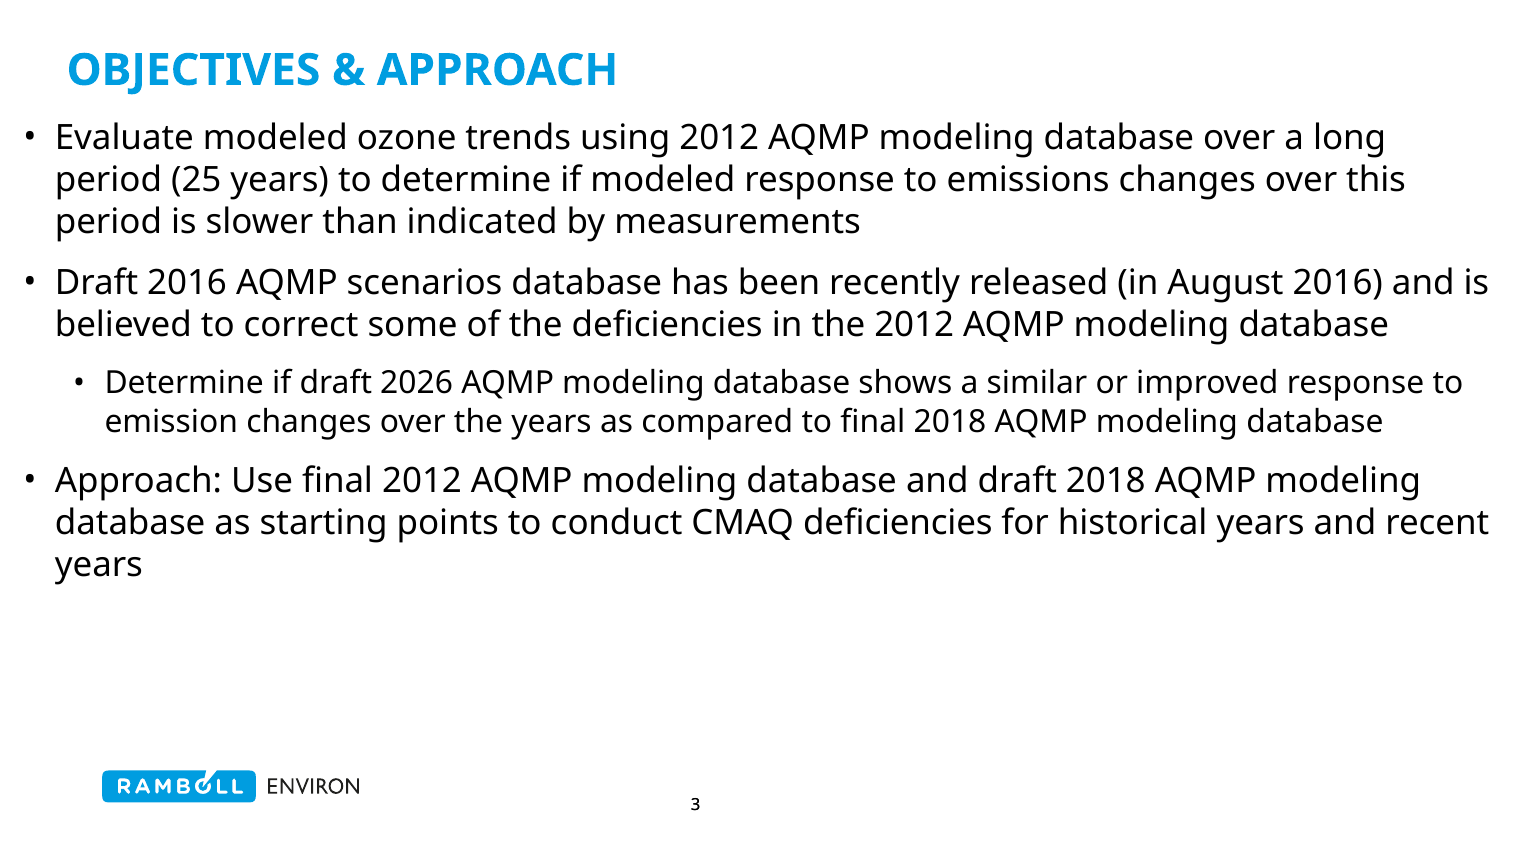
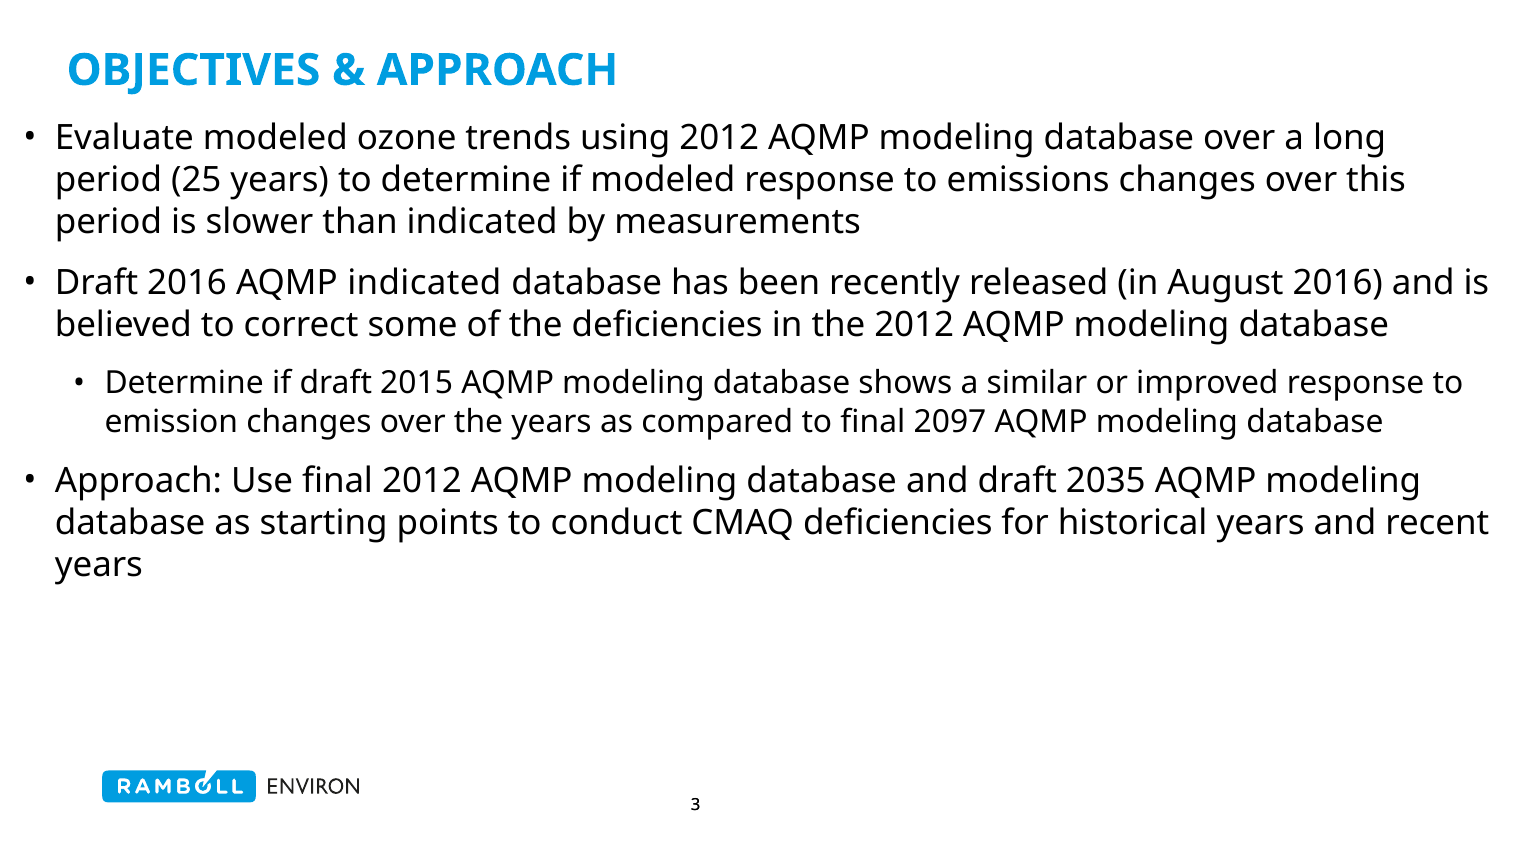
AQMP scenarios: scenarios -> indicated
2026: 2026 -> 2015
final 2018: 2018 -> 2097
draft 2018: 2018 -> 2035
